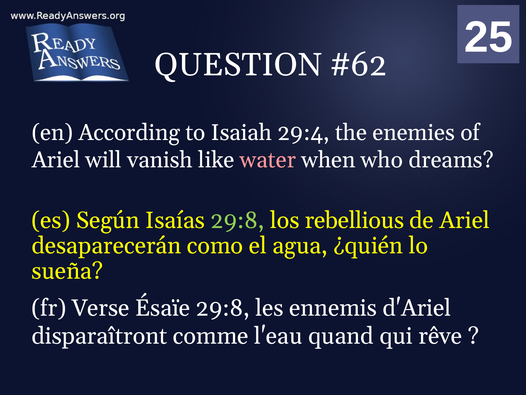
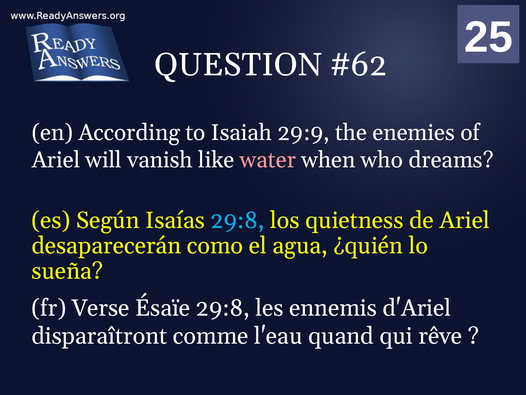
29:4: 29:4 -> 29:9
29:8 at (238, 220) colour: light green -> light blue
rebellious: rebellious -> quietness
